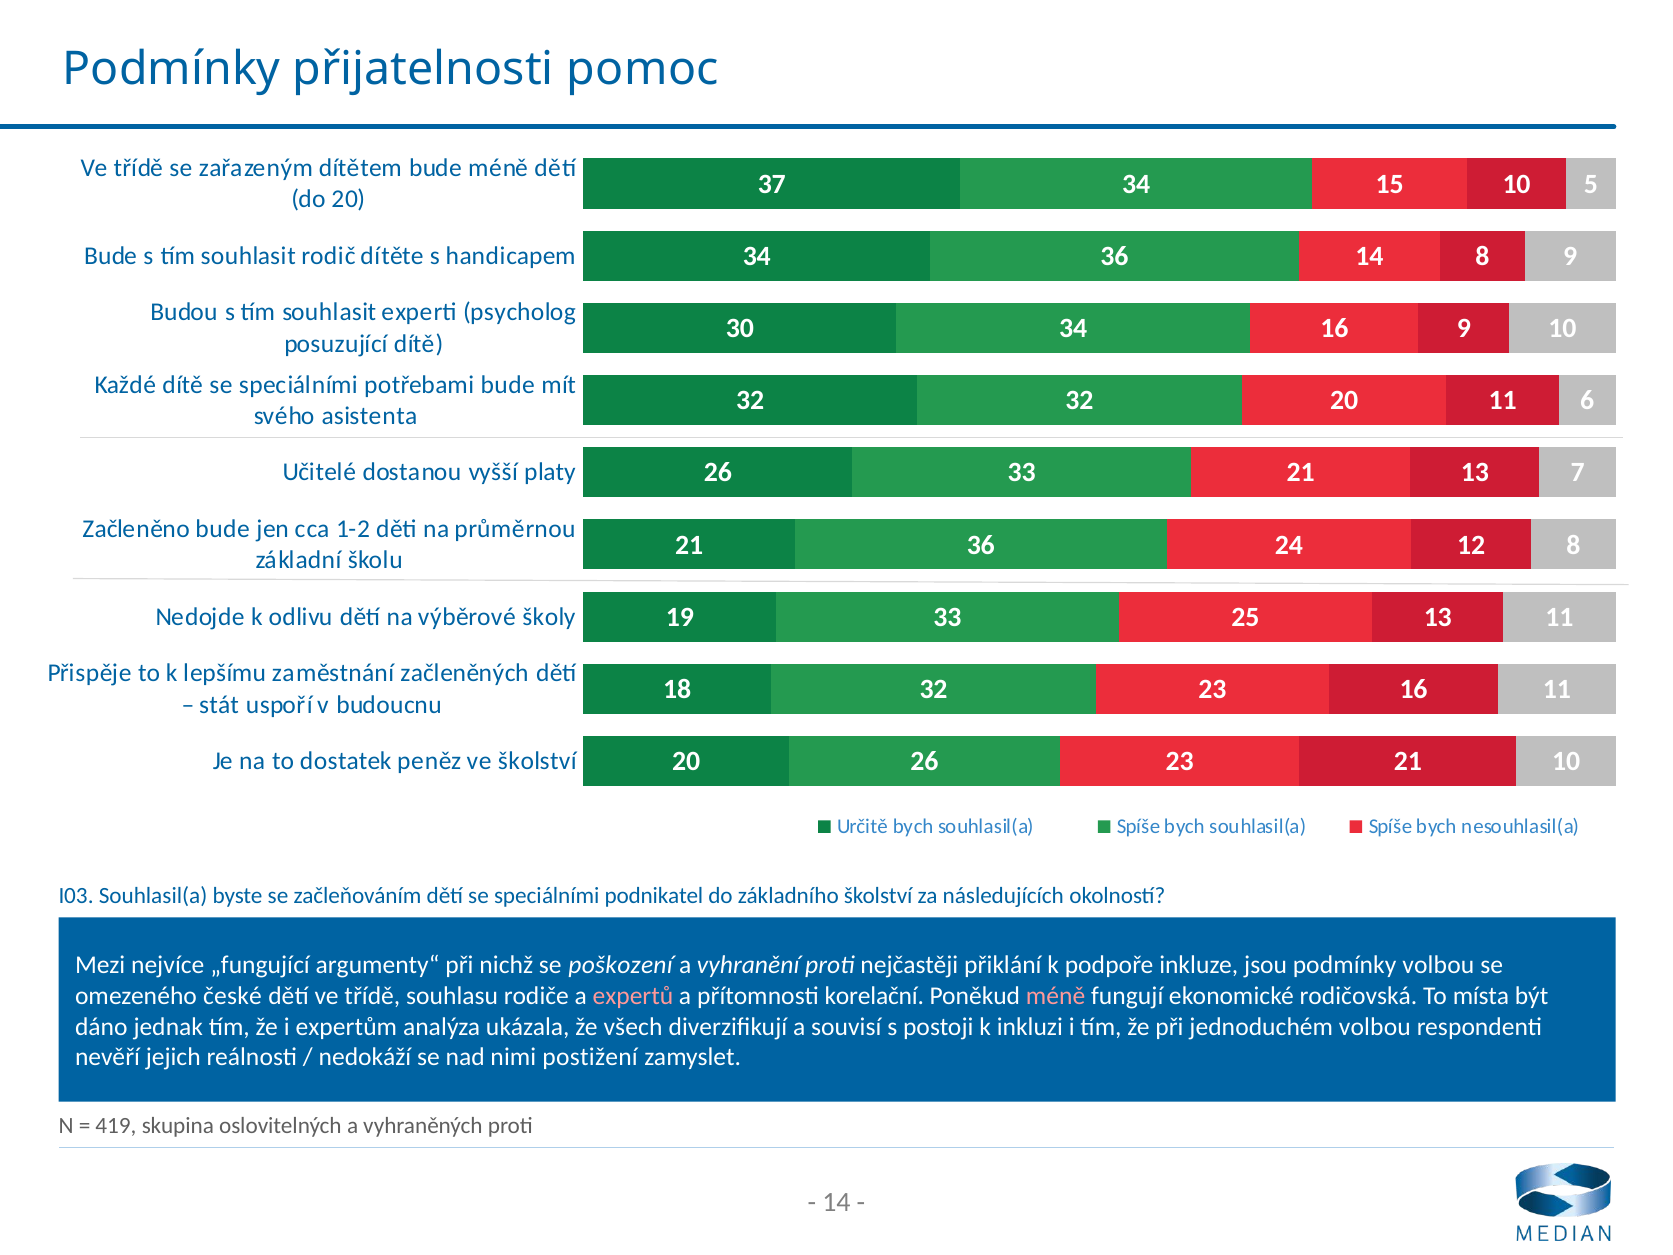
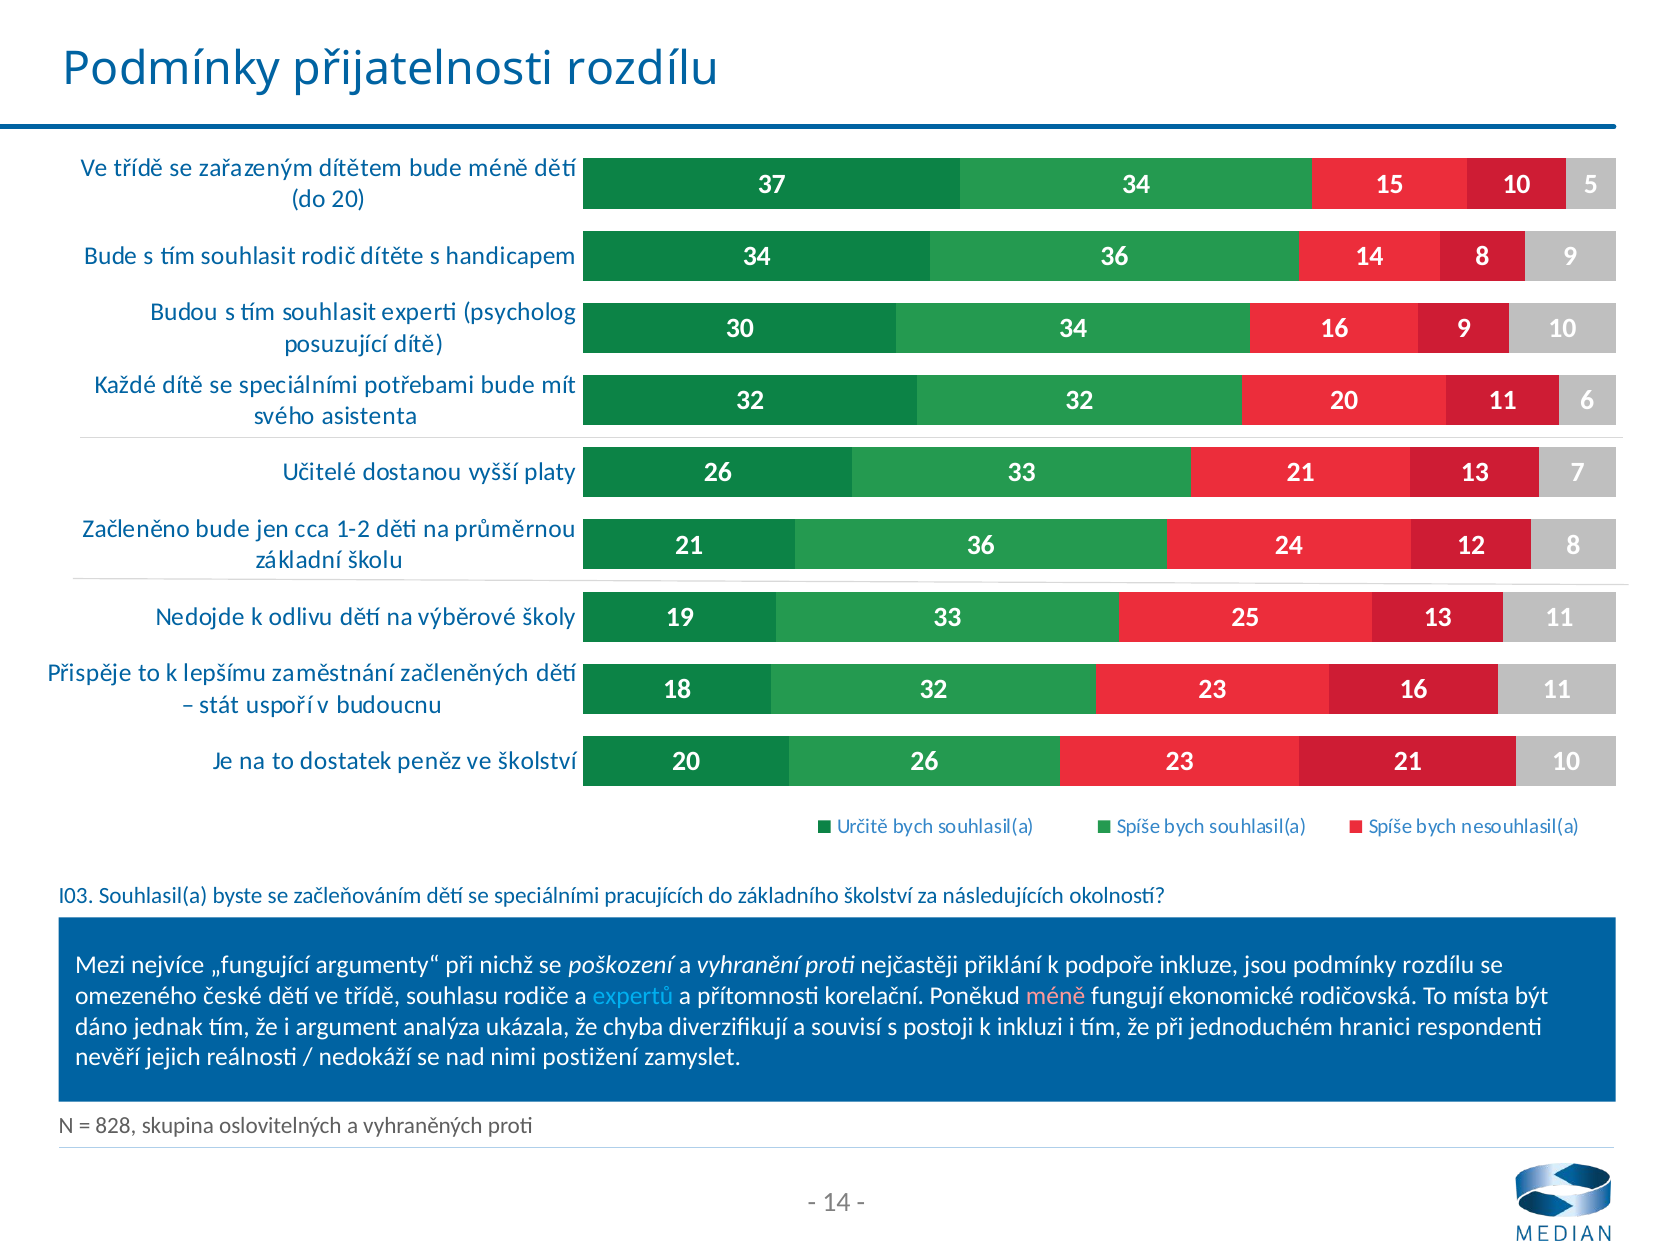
přijatelnosti pomoc: pomoc -> rozdílu
podnikatel: podnikatel -> pracujících
podmínky volbou: volbou -> rozdílu
expertů colour: pink -> light blue
expertům: expertům -> argument
všech: všech -> chyba
jednoduchém volbou: volbou -> hranici
419: 419 -> 828
